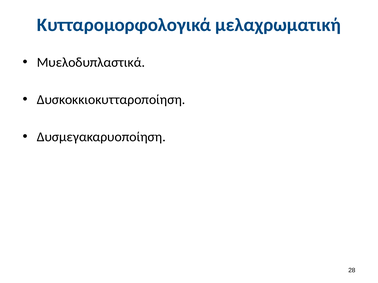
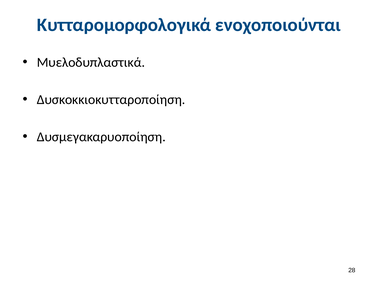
μελαχρωματική: μελαχρωματική -> ενοχοποιούνται
